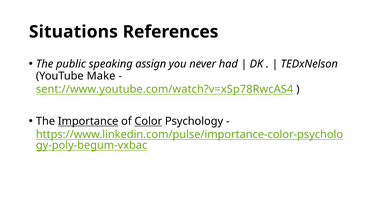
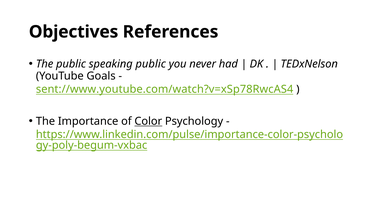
Situations: Situations -> Objectives
speaking assign: assign -> public
Make: Make -> Goals
Importance underline: present -> none
